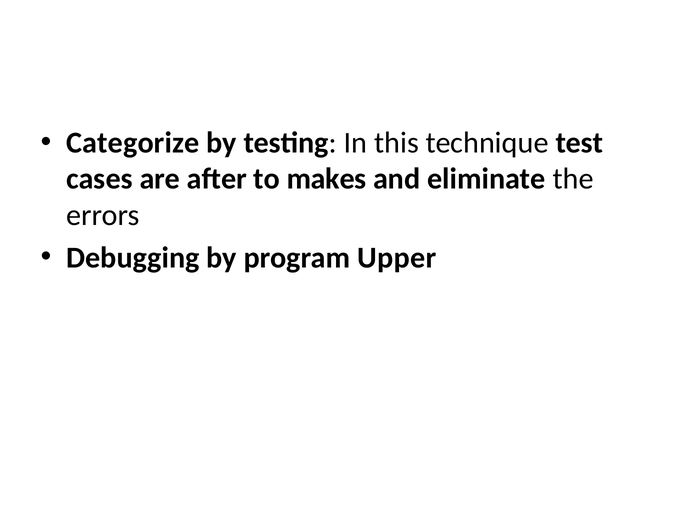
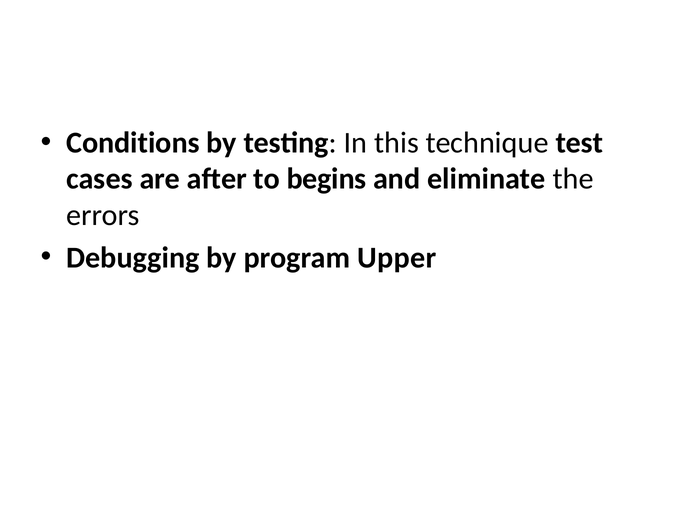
Categorize: Categorize -> Conditions
makes: makes -> begins
